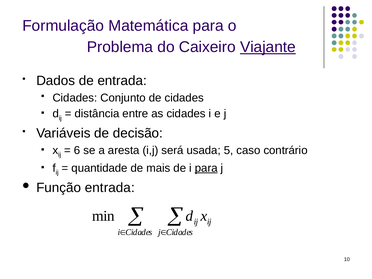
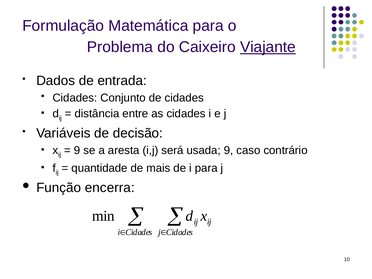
6 at (77, 150): 6 -> 9
usada 5: 5 -> 9
para at (206, 168) underline: present -> none
Função entrada: entrada -> encerra
